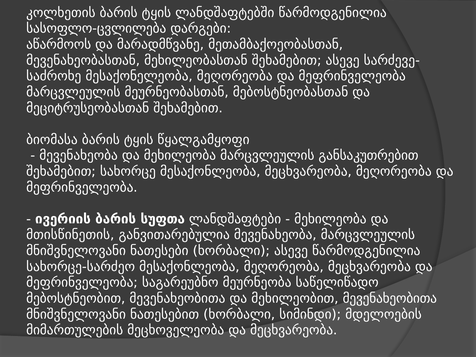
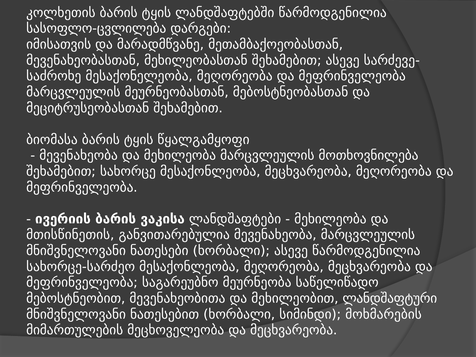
აწარმოოს: აწარმოოს -> იმისათვის
განსაკუთრებით: განსაკუთრებით -> მოთხოვნილება
სუფთა: სუფთა -> ვაკისა
მეხილეობით მევენახეობითა: მევენახეობითა -> ლანდშაფტური
მდელოების: მდელოების -> მოხმარების
